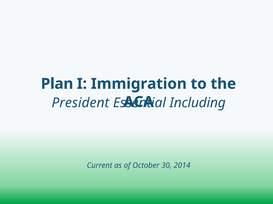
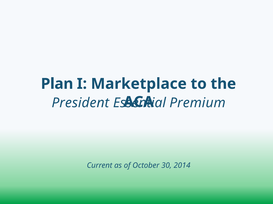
Immigration: Immigration -> Marketplace
Including: Including -> Premium
